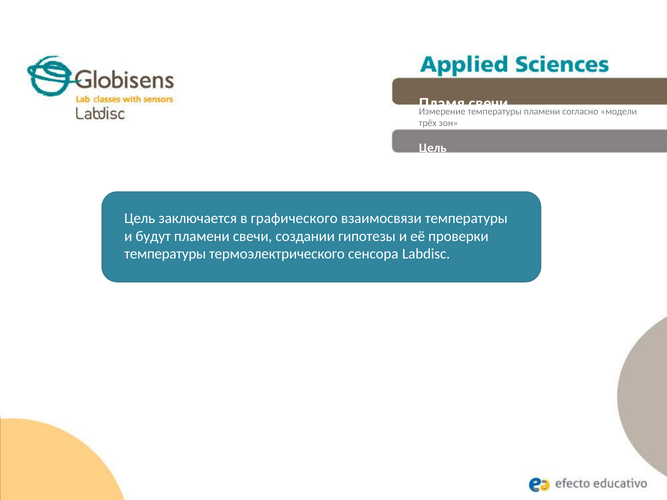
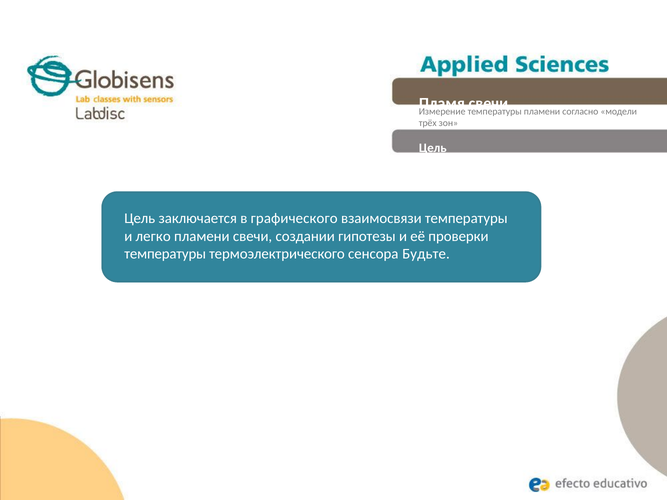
будут: будут -> легко
Labdisc: Labdisc -> Будьте
